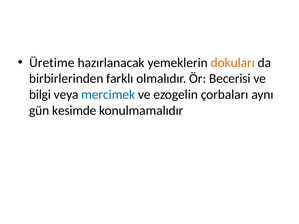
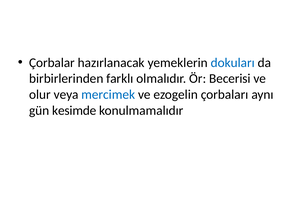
Üretime: Üretime -> Çorbalar
dokuları colour: orange -> blue
bilgi: bilgi -> olur
